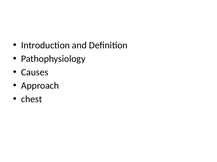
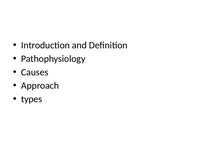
chest: chest -> types
